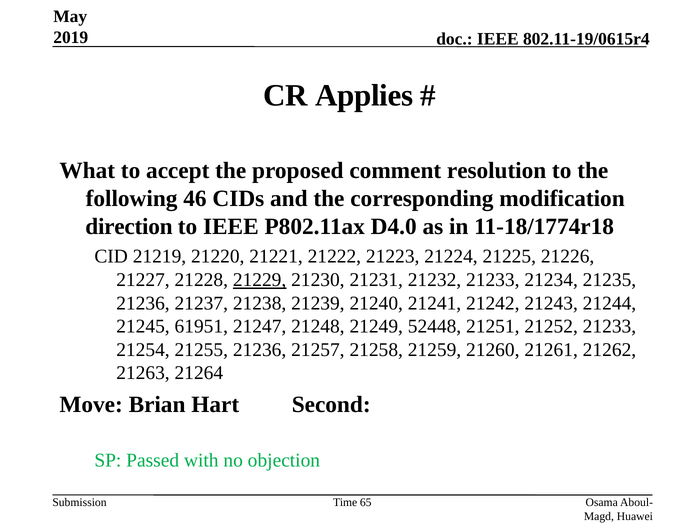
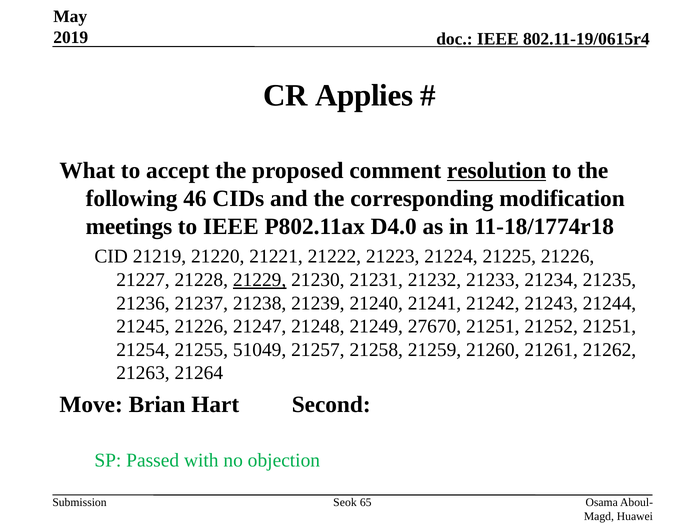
resolution underline: none -> present
direction: direction -> meetings
21245 61951: 61951 -> 21226
52448: 52448 -> 27670
21252 21233: 21233 -> 21251
21255 21236: 21236 -> 51049
Time: Time -> Seok
